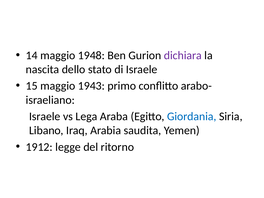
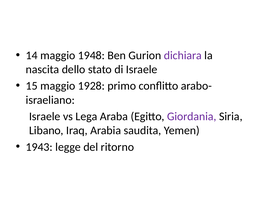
1943: 1943 -> 1928
Giordania colour: blue -> purple
1912: 1912 -> 1943
